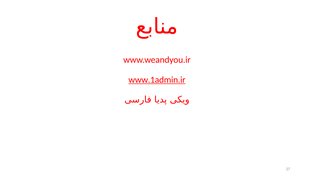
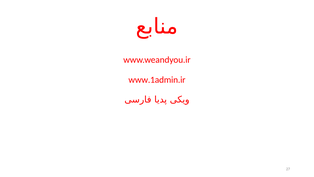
www.1admin.ir underline: present -> none
